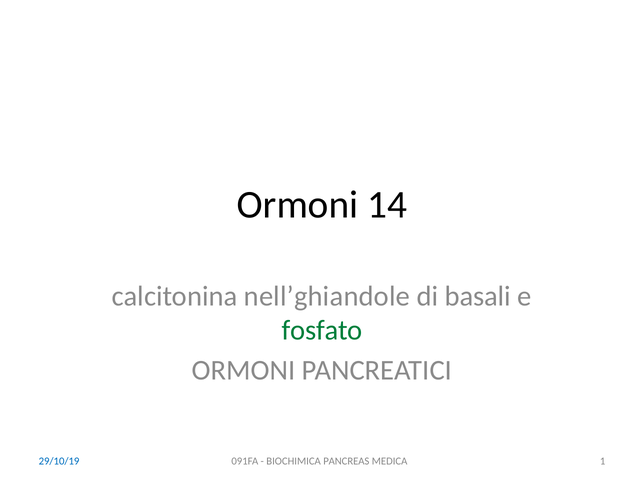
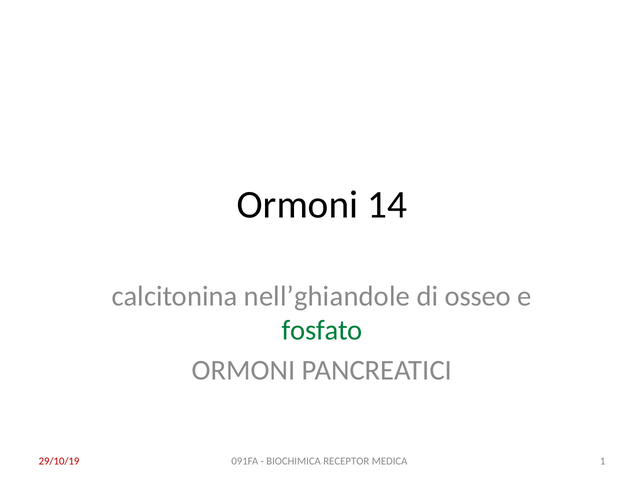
basali: basali -> osseo
PANCREAS: PANCREAS -> RECEPTOR
29/10/19 colour: blue -> red
